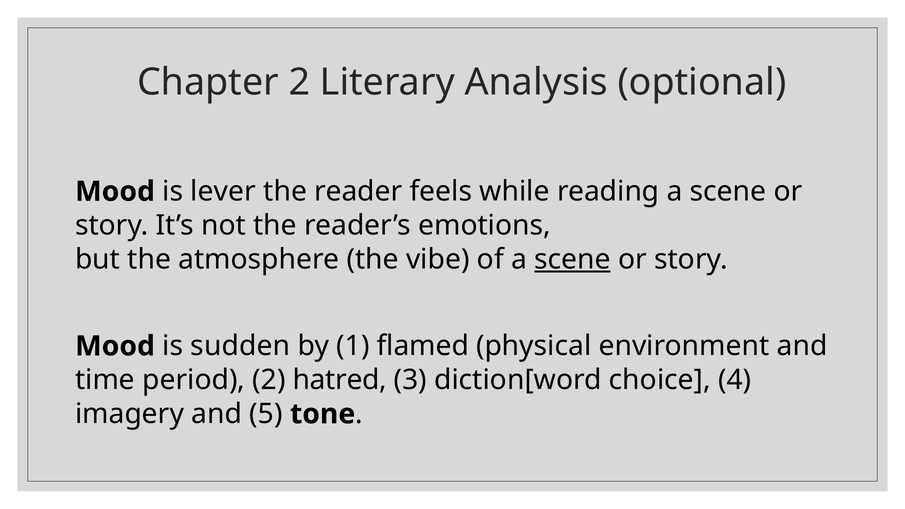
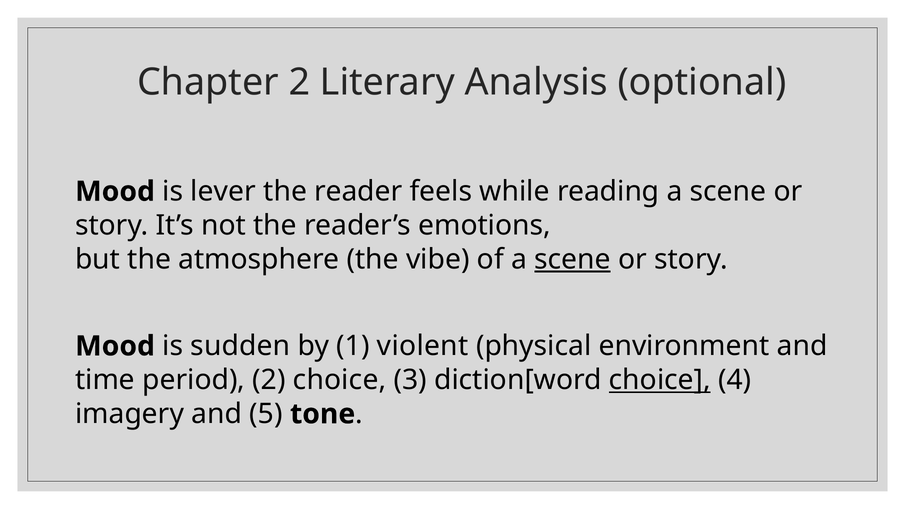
flamed: flamed -> violent
2 hatred: hatred -> choice
choice at (660, 380) underline: none -> present
